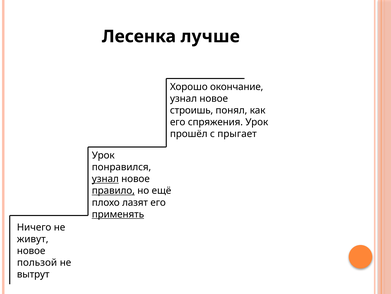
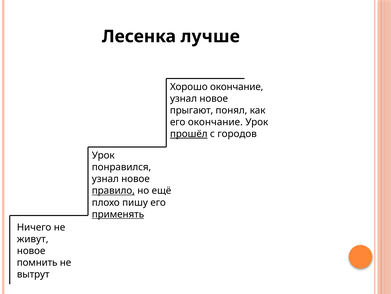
строишь: строишь -> прыгают
его спряжения: спряжения -> окончание
прошёл underline: none -> present
прыгает: прыгает -> городов
узнал at (105, 179) underline: present -> none
лазят: лазят -> пишу
пользой: пользой -> помнить
